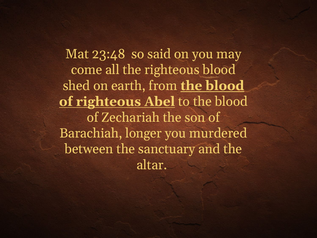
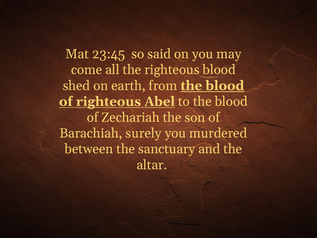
23:48: 23:48 -> 23:45
longer: longer -> surely
